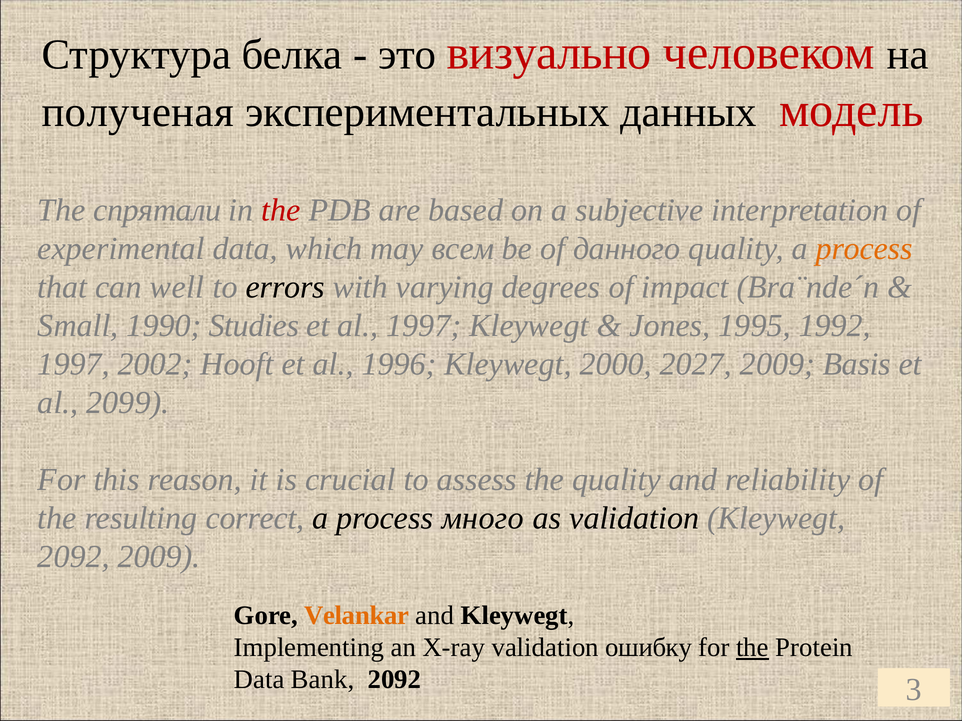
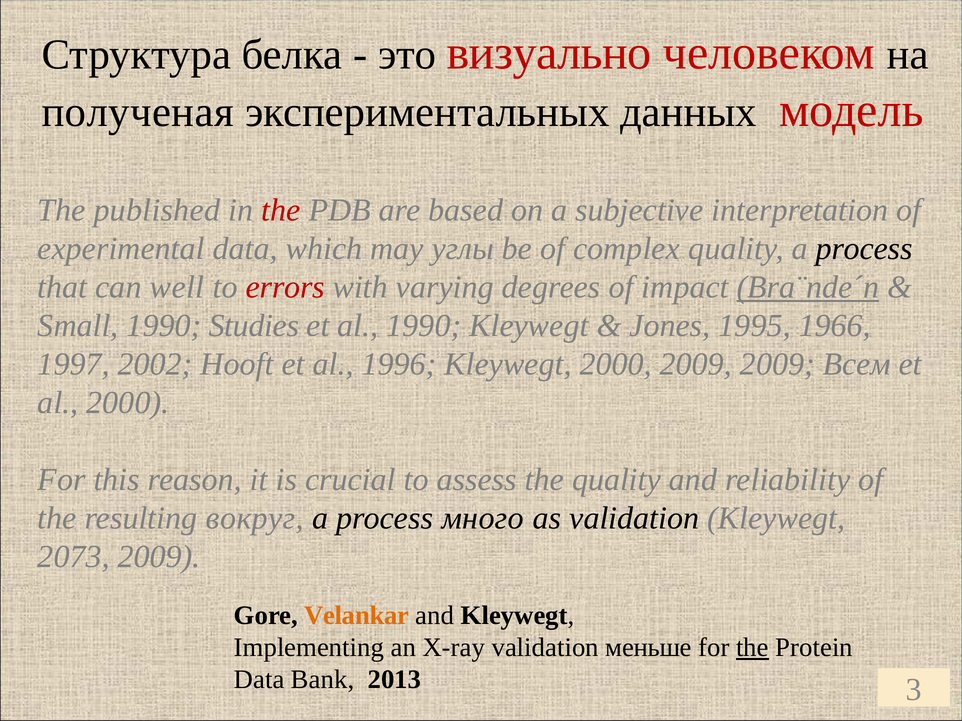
спрятали: спрятали -> published
всем: всем -> углы
данного: данного -> complex
process at (864, 249) colour: orange -> black
errors colour: black -> red
Bra¨nde´n underline: none -> present
al 1997: 1997 -> 1990
1992: 1992 -> 1966
2000 2027: 2027 -> 2009
Basis: Basis -> Всем
al 2099: 2099 -> 2000
correct: correct -> вокруг
2092 at (74, 557): 2092 -> 2073
ошибку: ошибку -> меньше
Bank 2092: 2092 -> 2013
